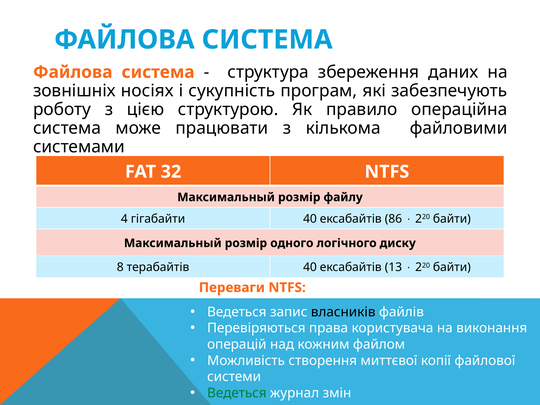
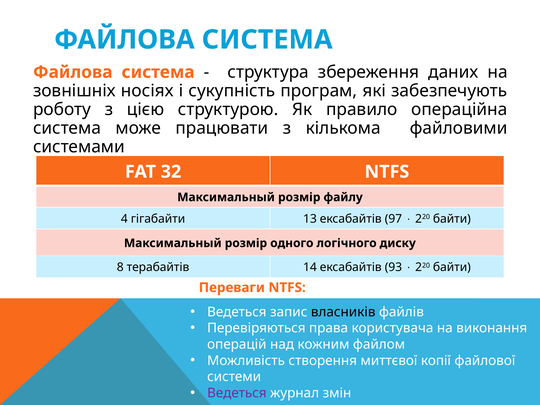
гігабайти 40: 40 -> 13
86: 86 -> 97
терабайтів 40: 40 -> 14
13: 13 -> 93
Ведеться at (237, 393) colour: green -> purple
